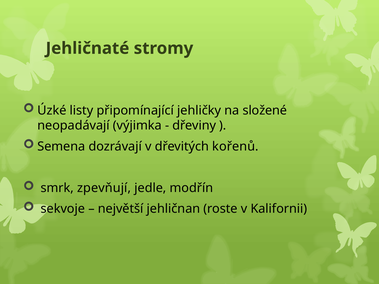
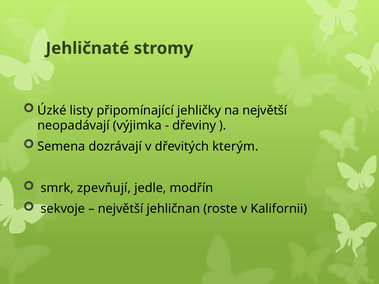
na složené: složené -> největší
kořenů: kořenů -> kterým
